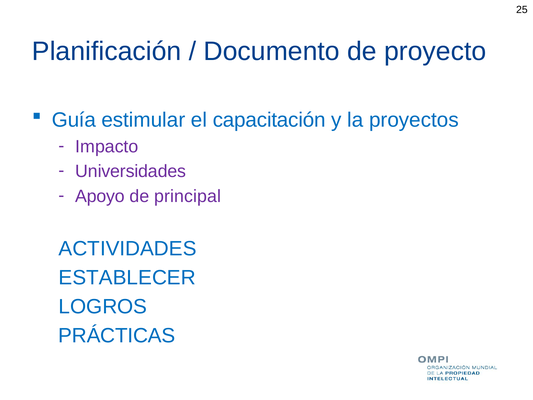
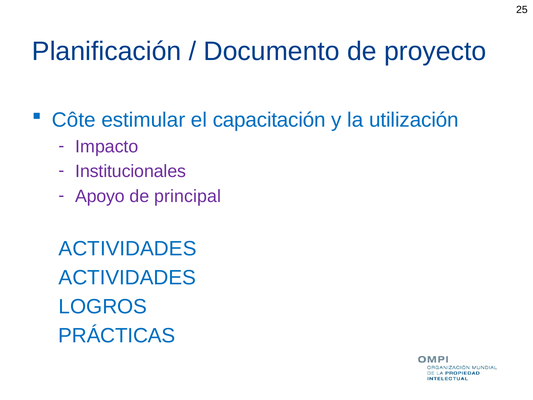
Guía: Guía -> Côte
proyectos: proyectos -> utilización
Universidades: Universidades -> Institucionales
ESTABLECER at (127, 277): ESTABLECER -> ACTIVIDADES
